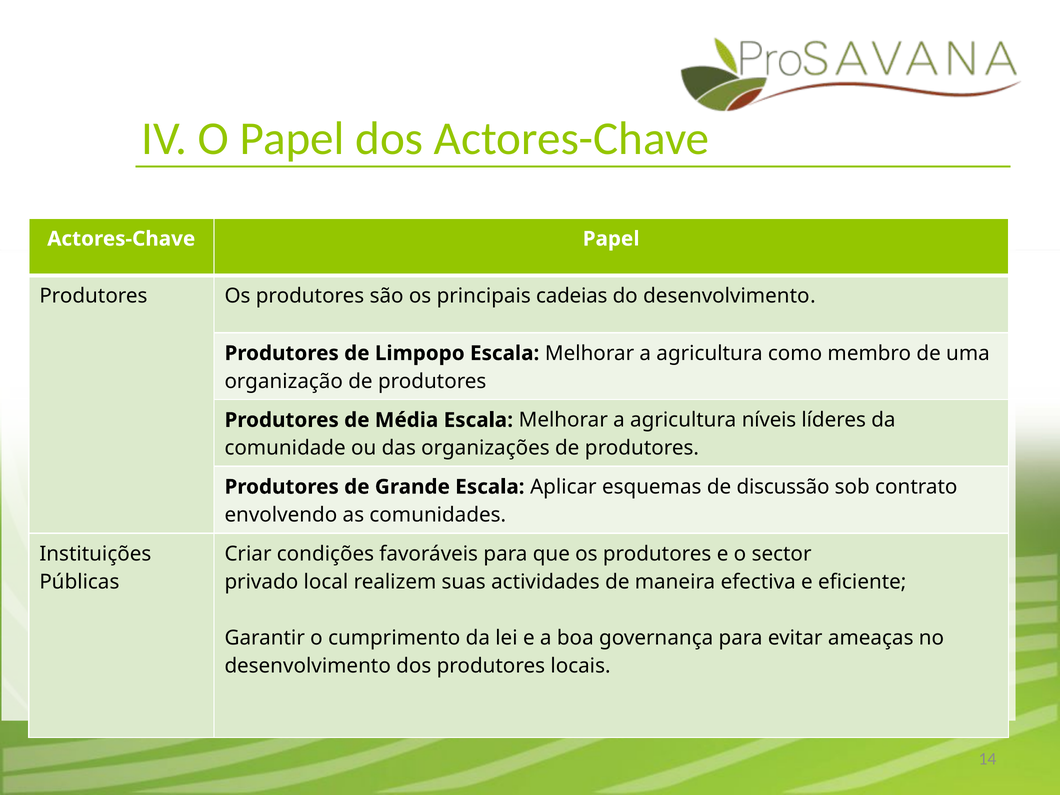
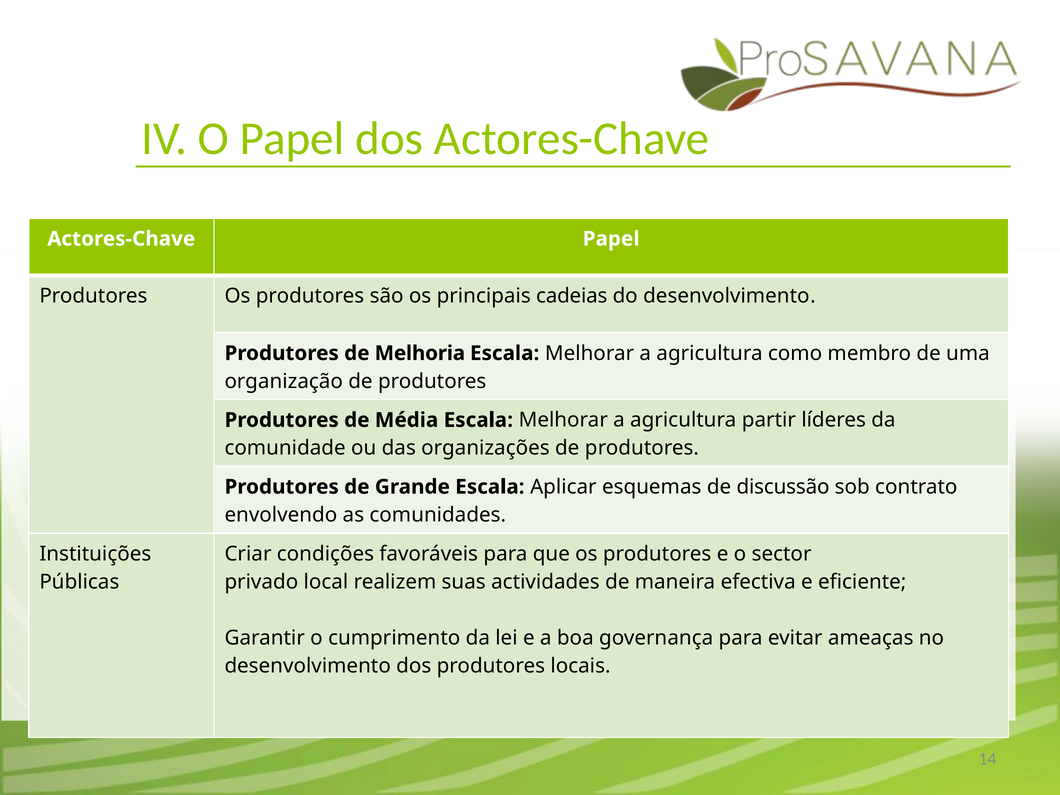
Limpopo: Limpopo -> Melhoria
níveis: níveis -> partir
